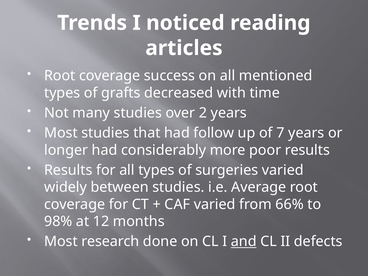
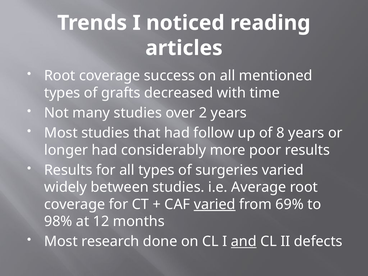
7: 7 -> 8
varied at (215, 204) underline: none -> present
66%: 66% -> 69%
